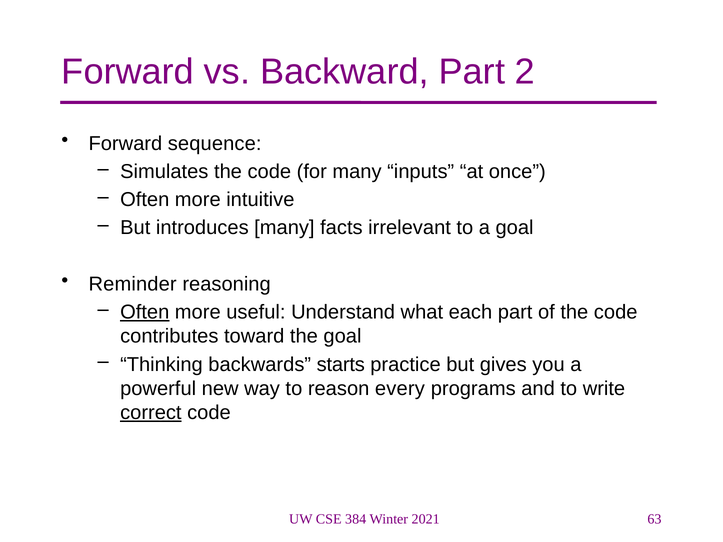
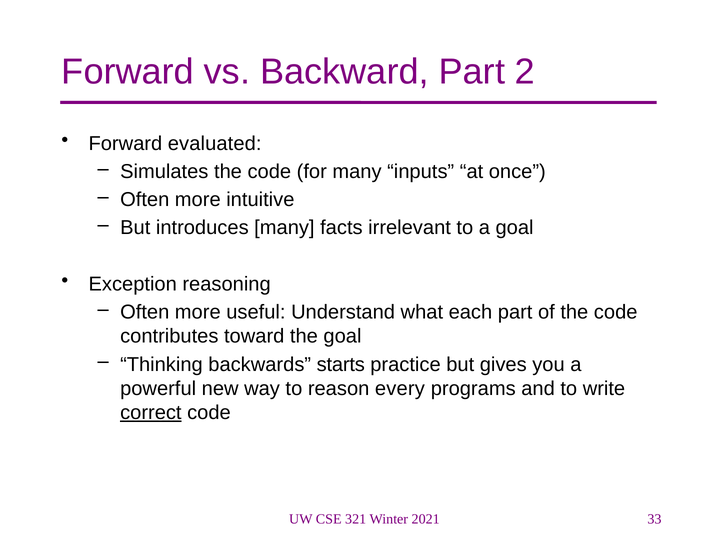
sequence: sequence -> evaluated
Reminder: Reminder -> Exception
Often at (145, 312) underline: present -> none
384: 384 -> 321
63: 63 -> 33
